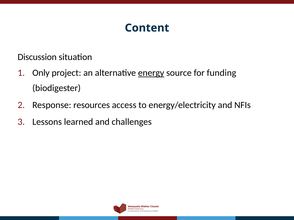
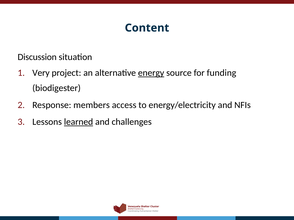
Only: Only -> Very
resources: resources -> members
learned underline: none -> present
